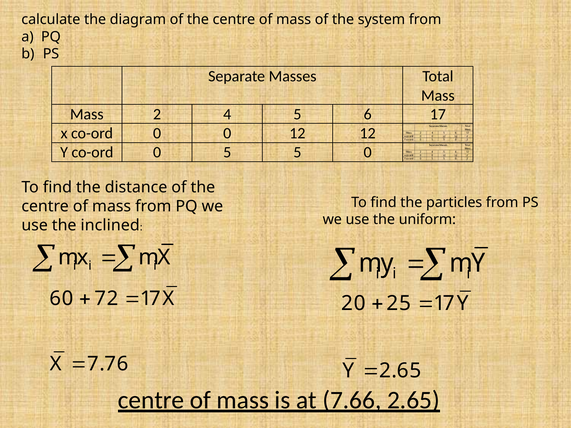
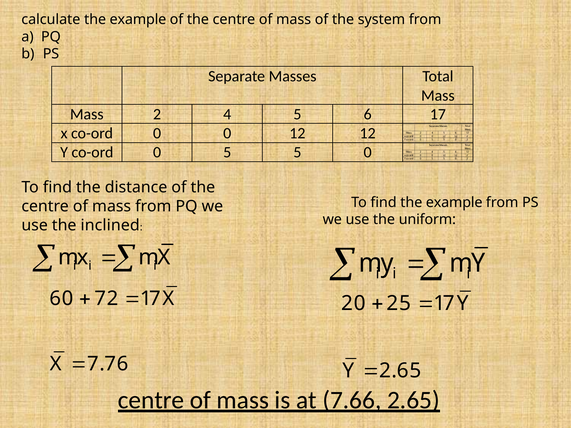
calculate the diagram: diagram -> example
find the particles: particles -> example
